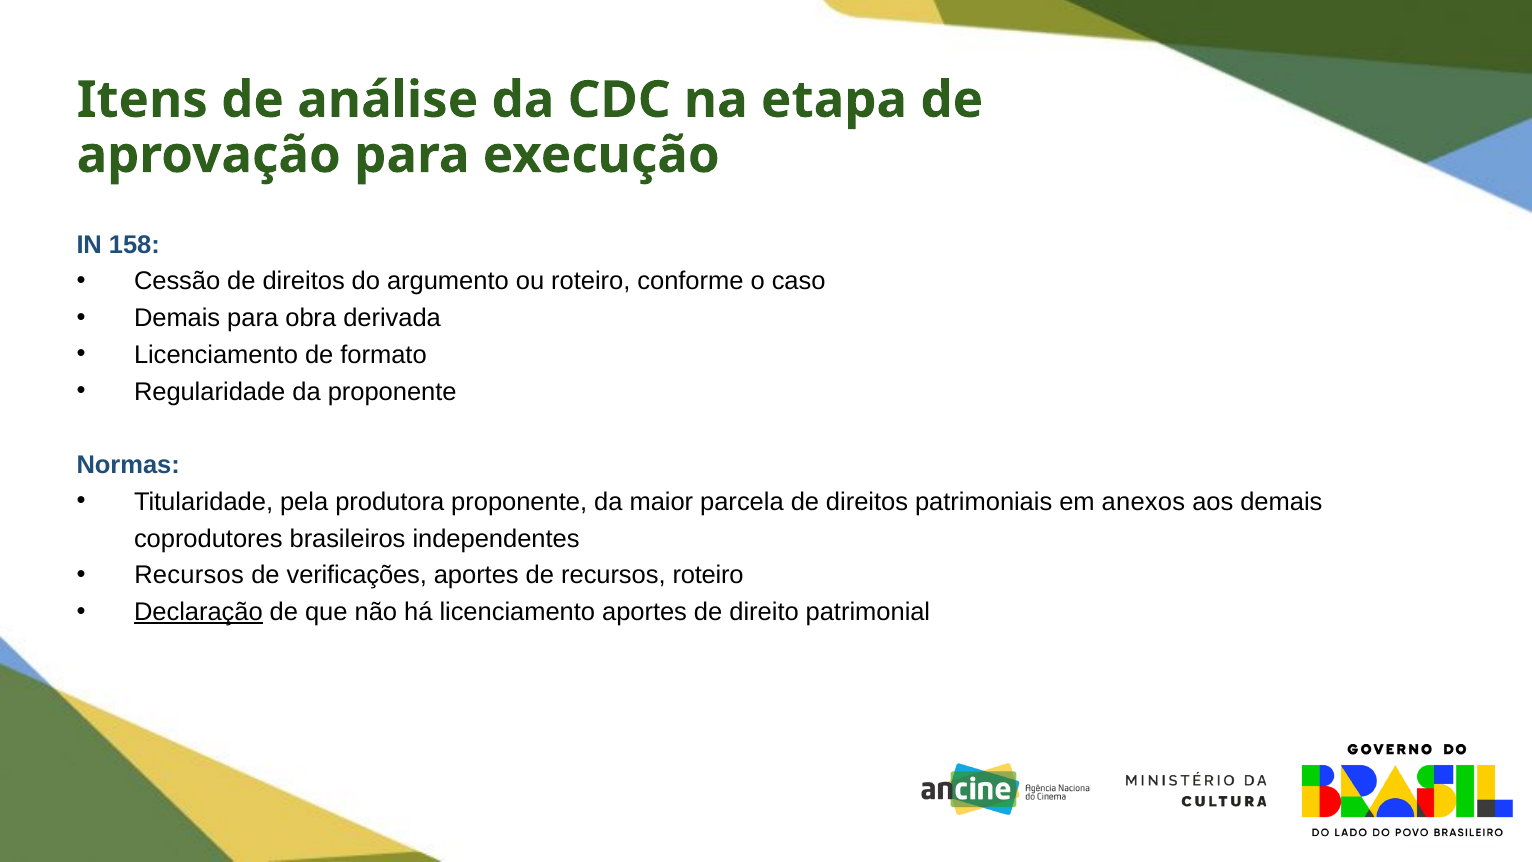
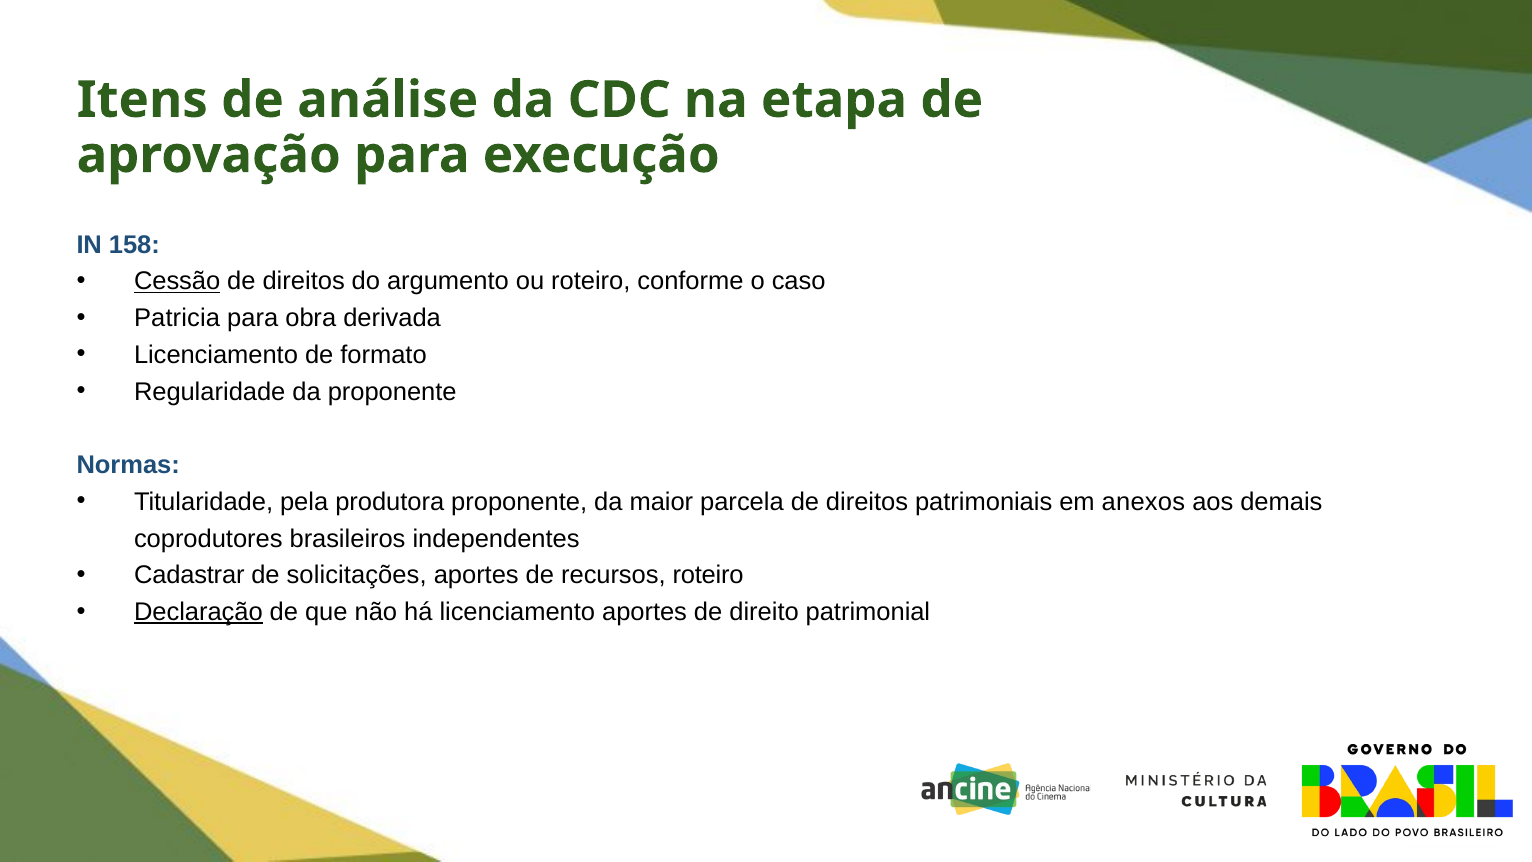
Cessão underline: none -> present
Demais at (177, 318): Demais -> Patricia
Recursos at (189, 575): Recursos -> Cadastrar
verificações: verificações -> solicitações
